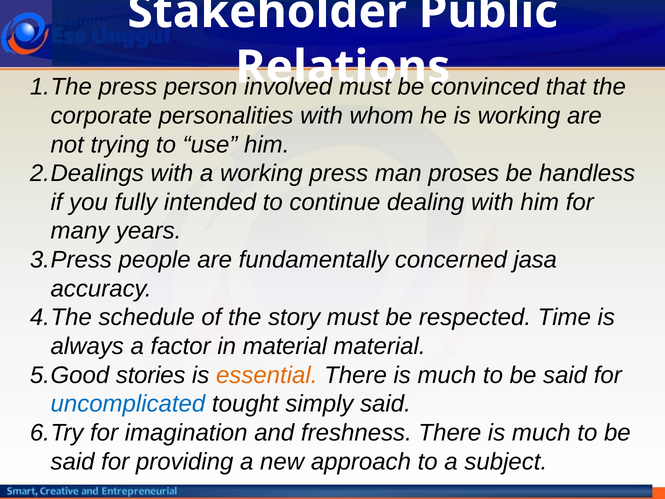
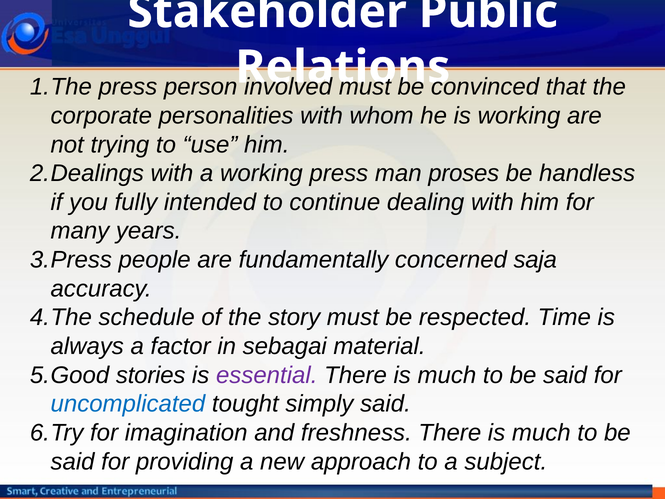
jasa: jasa -> saja
in material: material -> sebagai
essential colour: orange -> purple
